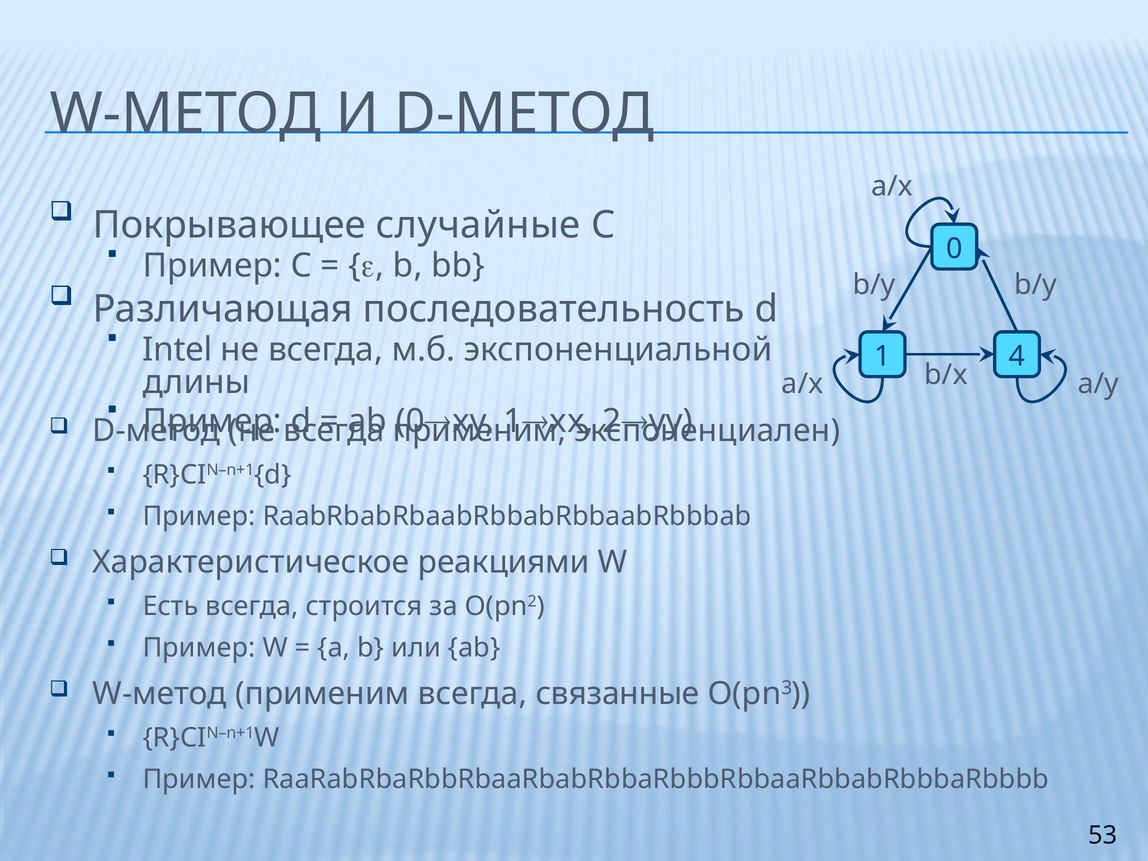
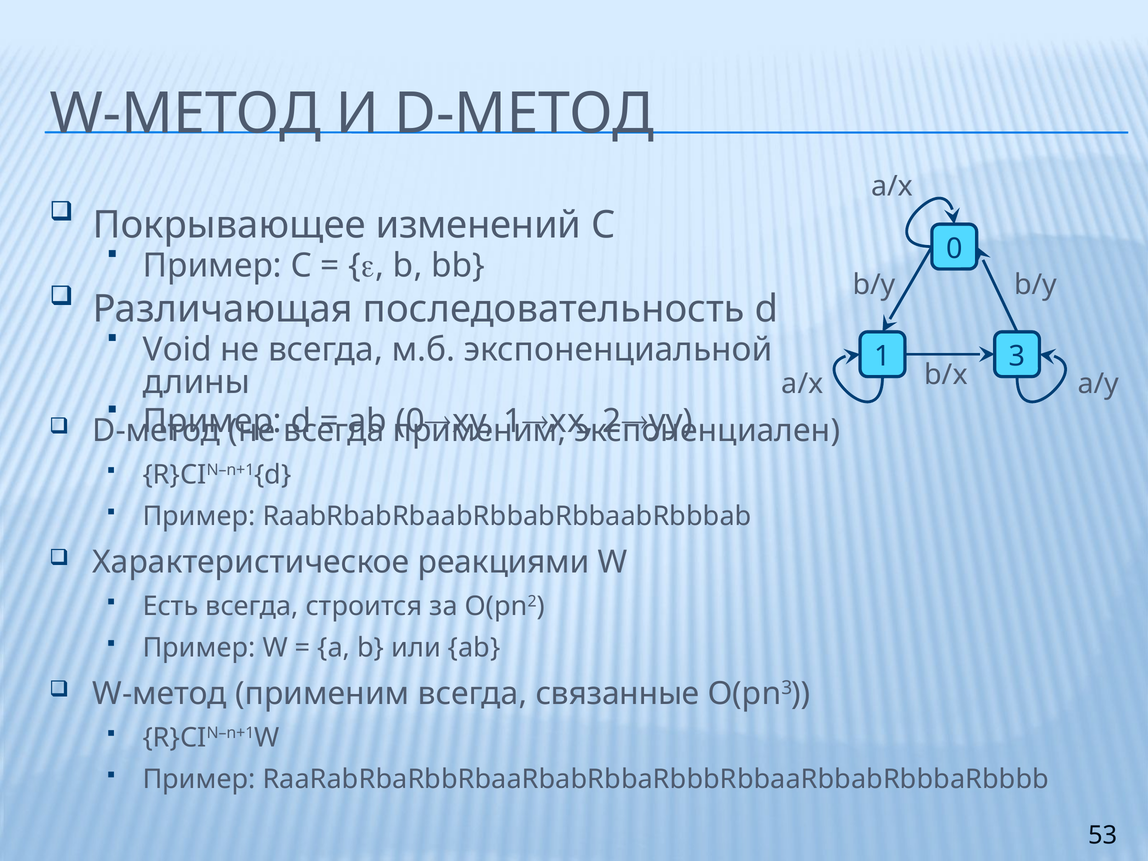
случайные: случайные -> изменений
Intel: Intel -> Void
4: 4 -> 3
